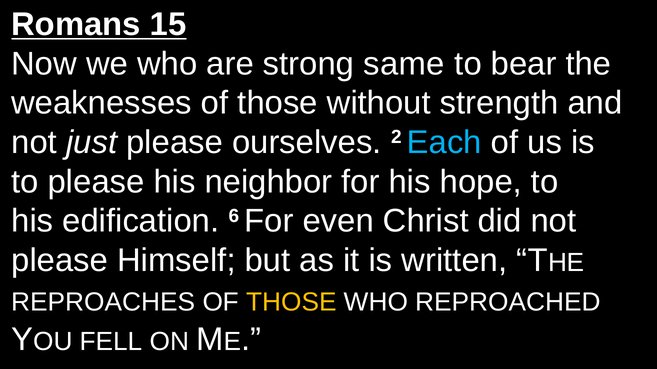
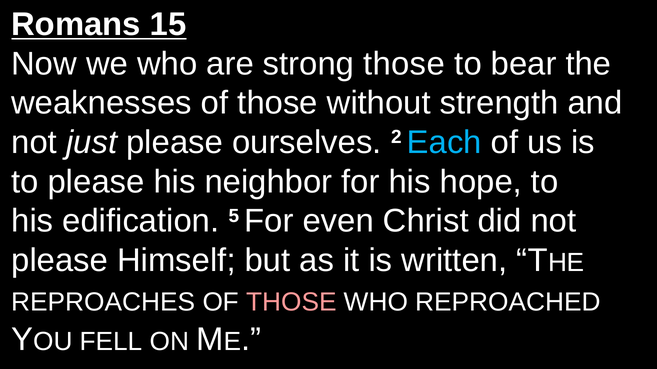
strong same: same -> those
6: 6 -> 5
THOSE at (291, 303) colour: yellow -> pink
